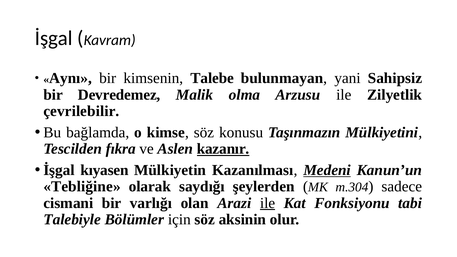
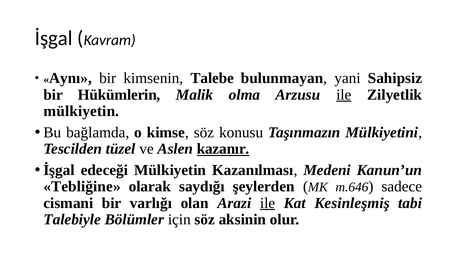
Devredemez: Devredemez -> Hükümlerin
ile at (344, 95) underline: none -> present
çevrilebilir at (81, 111): çevrilebilir -> mülkiyetin
fıkra: fıkra -> tüzel
kıyasen: kıyasen -> edeceği
Medeni underline: present -> none
m.304: m.304 -> m.646
Fonksiyonu: Fonksiyonu -> Kesinleşmiş
